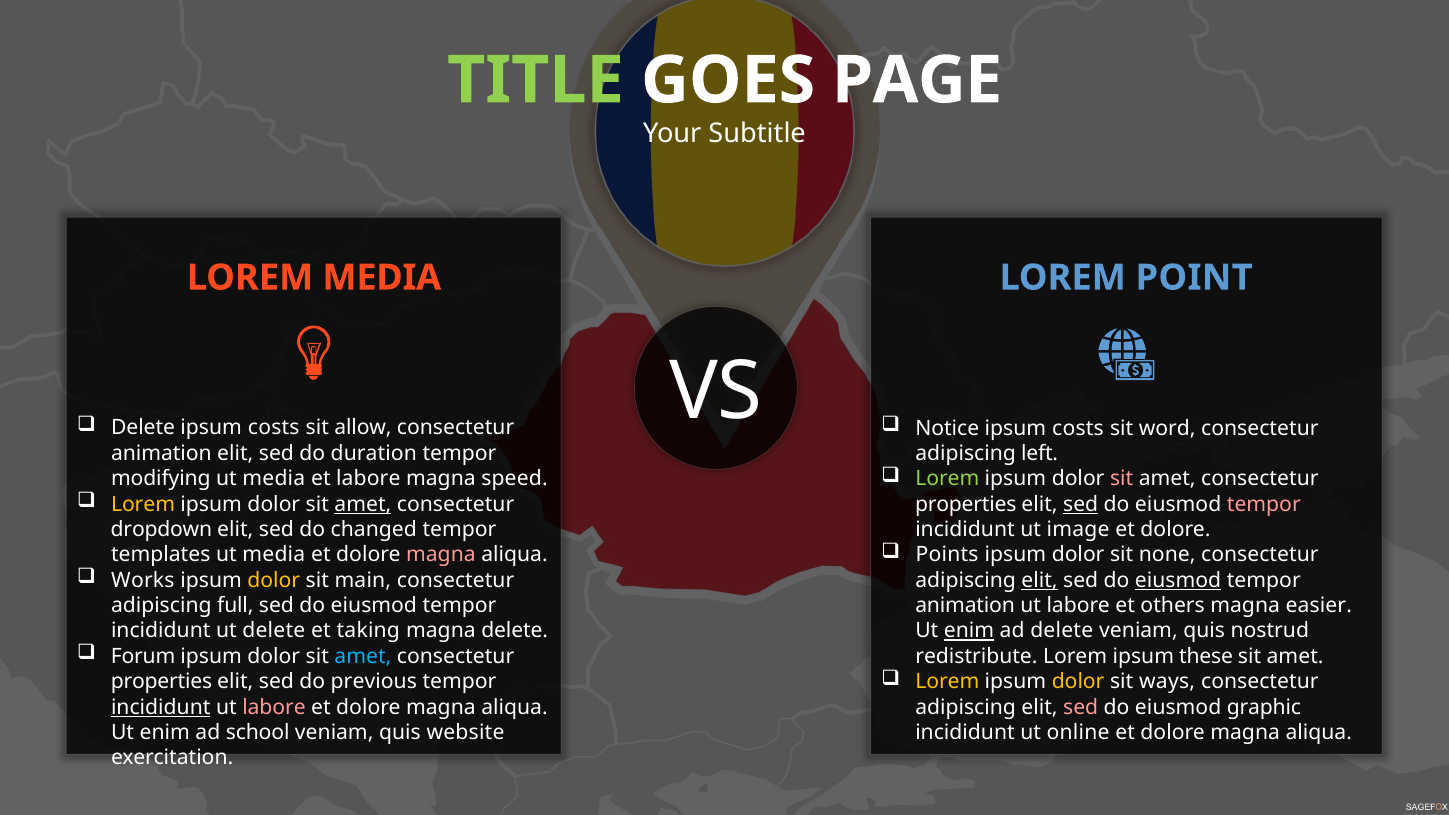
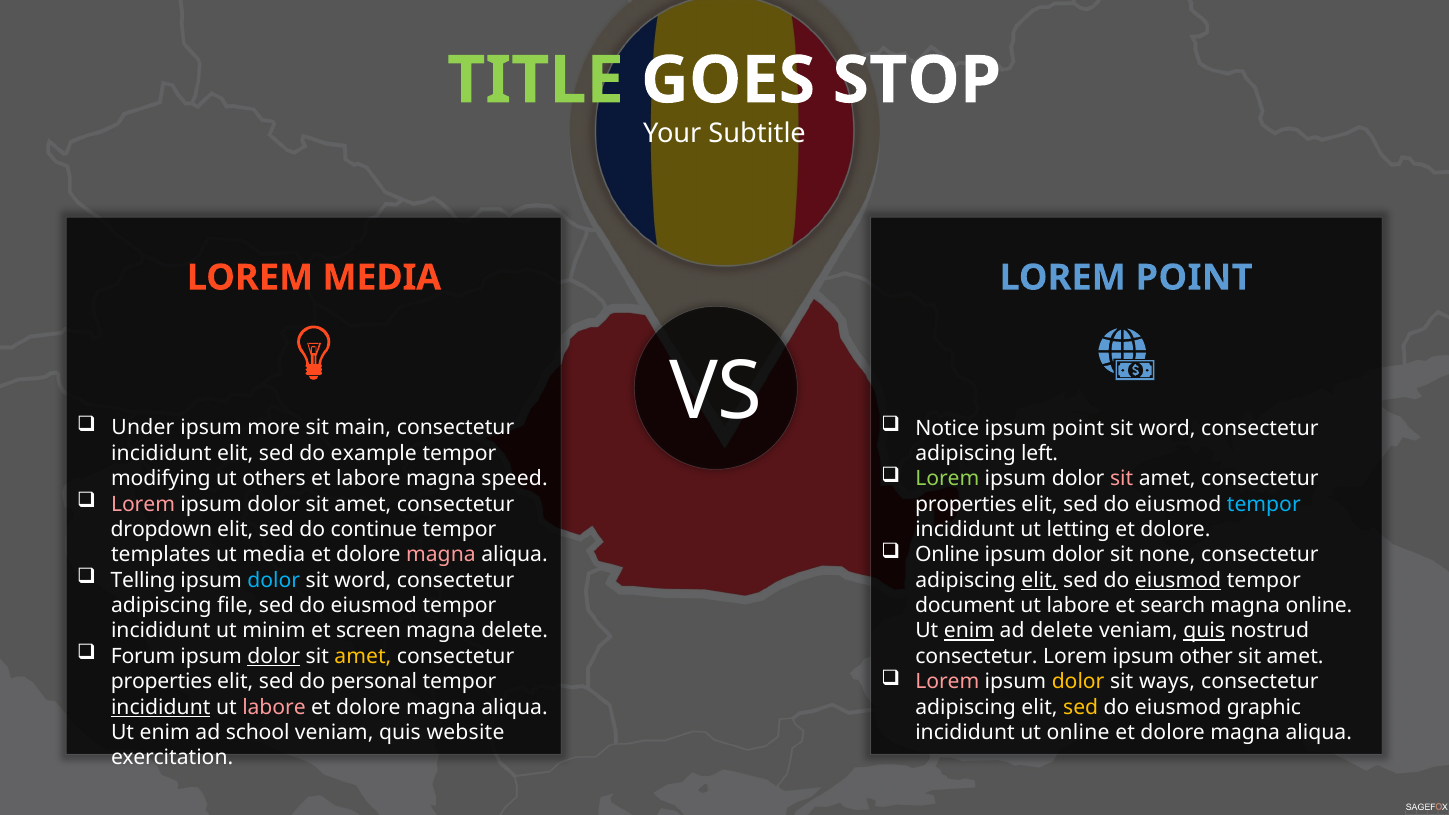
PAGE: PAGE -> STOP
Delete at (143, 428): Delete -> Under
costs at (274, 428): costs -> more
allow: allow -> main
costs at (1078, 428): costs -> point
animation at (161, 453): animation -> incididunt
duration: duration -> example
media at (274, 479): media -> others
Lorem at (143, 504) colour: yellow -> pink
amet at (363, 504) underline: present -> none
sed at (1081, 504) underline: present -> none
tempor at (1264, 504) colour: pink -> light blue
changed: changed -> continue
image: image -> letting
Points at (947, 555): Points -> Online
Works: Works -> Telling
dolor at (274, 580) colour: yellow -> light blue
main at (363, 580): main -> word
full: full -> file
animation at (965, 606): animation -> document
others: others -> search
magna easier: easier -> online
ut delete: delete -> minim
taking: taking -> screen
quis at (1204, 631) underline: none -> present
dolor at (274, 656) underline: none -> present
amet at (363, 656) colour: light blue -> yellow
redistribute at (976, 656): redistribute -> consectetur
these: these -> other
Lorem at (947, 682) colour: yellow -> pink
previous: previous -> personal
sed at (1081, 707) colour: pink -> yellow
